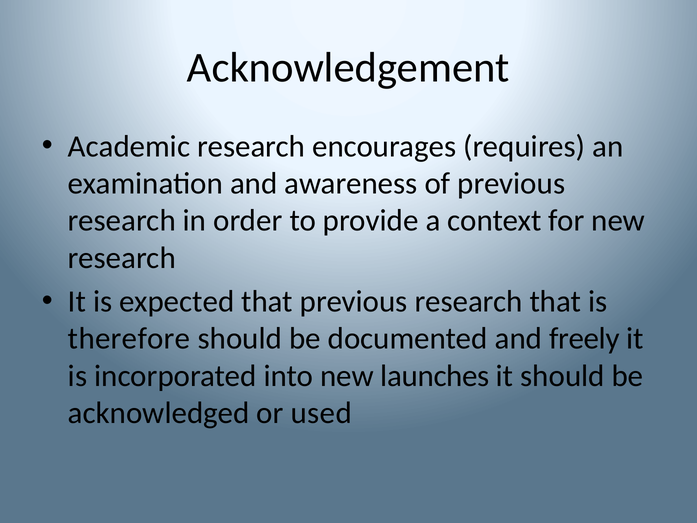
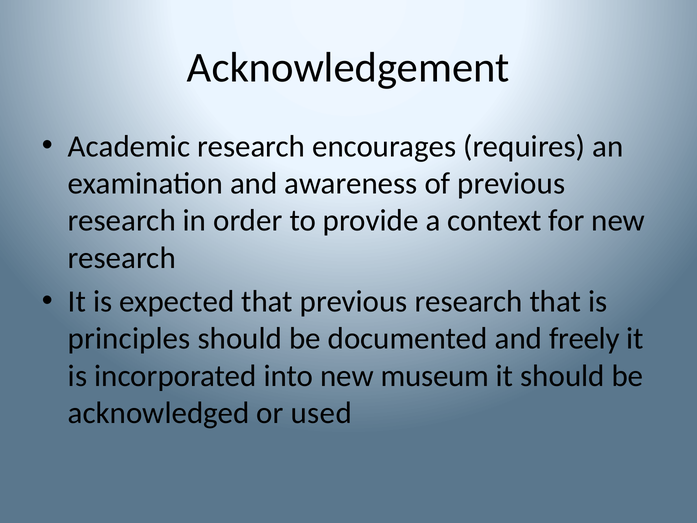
therefore: therefore -> principles
launches: launches -> museum
